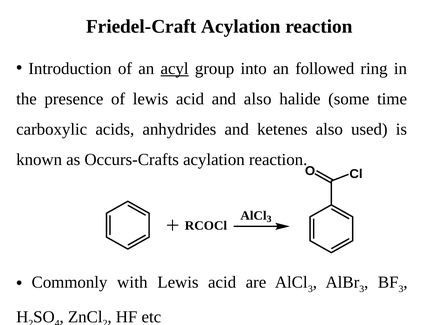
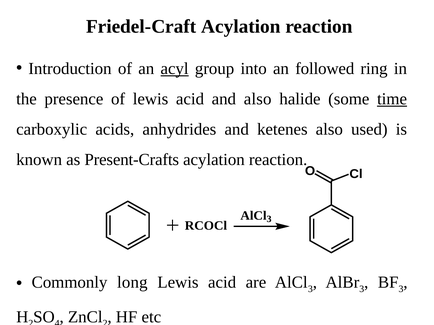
time underline: none -> present
Occurs-Crafts: Occurs-Crafts -> Present-Crafts
with: with -> long
